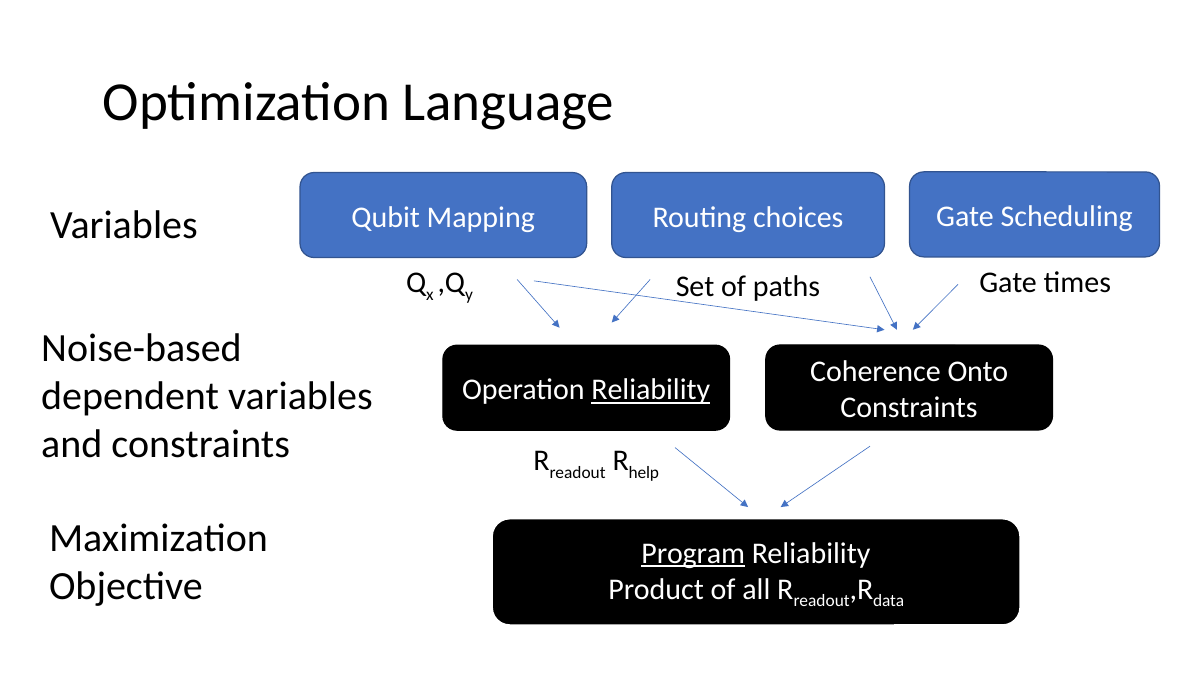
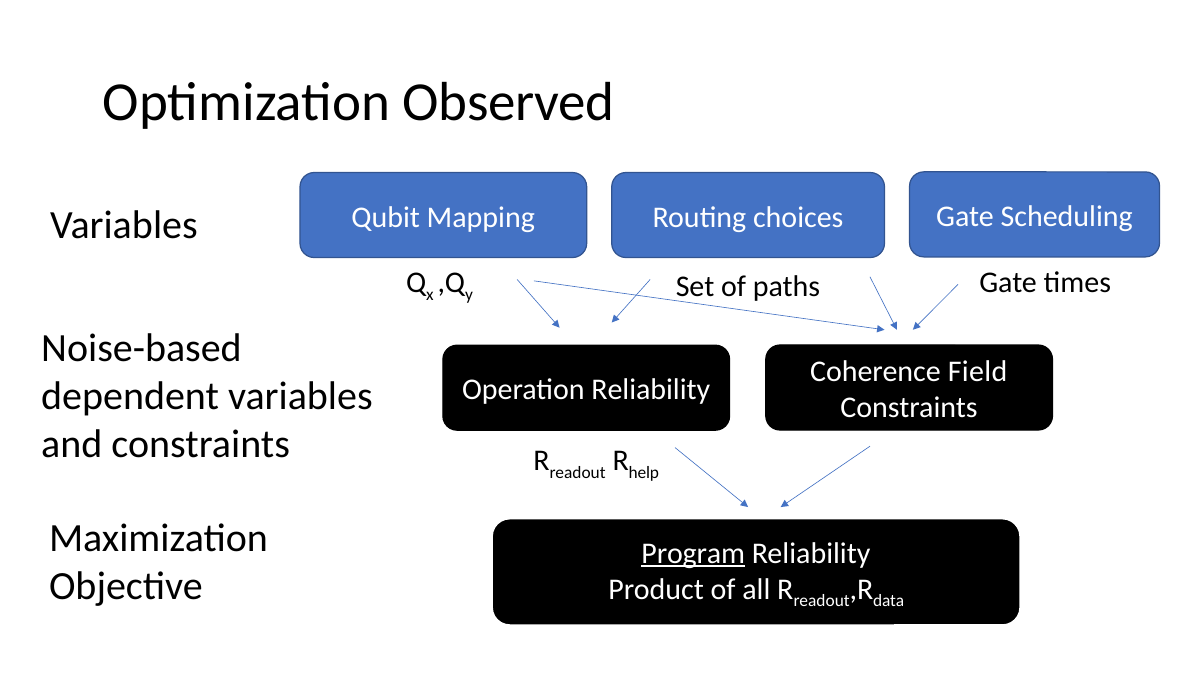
Language: Language -> Observed
Onto: Onto -> Field
Reliability at (651, 390) underline: present -> none
